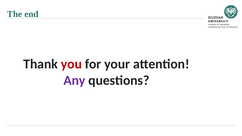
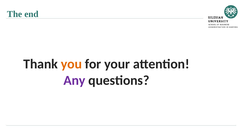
you colour: red -> orange
